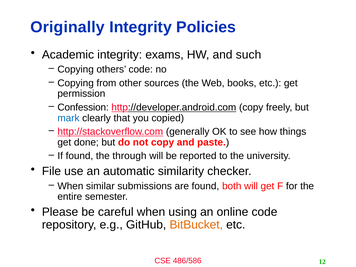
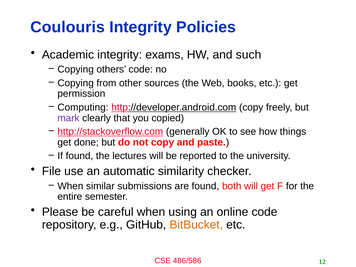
Originally: Originally -> Coulouris
Confession: Confession -> Computing
mark colour: blue -> purple
through: through -> lectures
